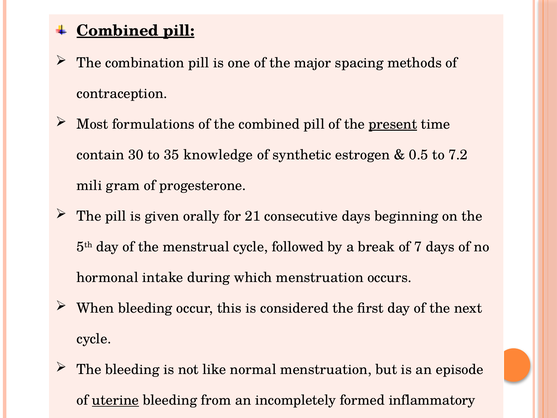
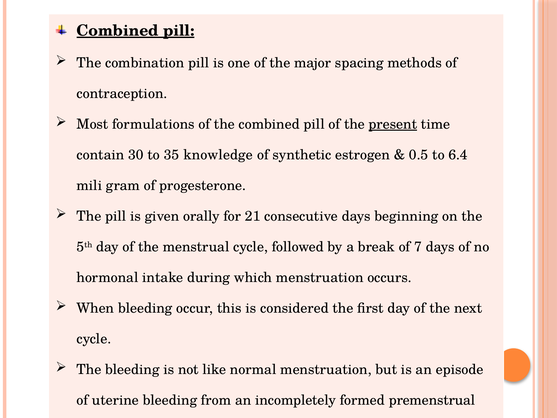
7.2: 7.2 -> 6.4
uterine underline: present -> none
inflammatory: inflammatory -> premenstrual
